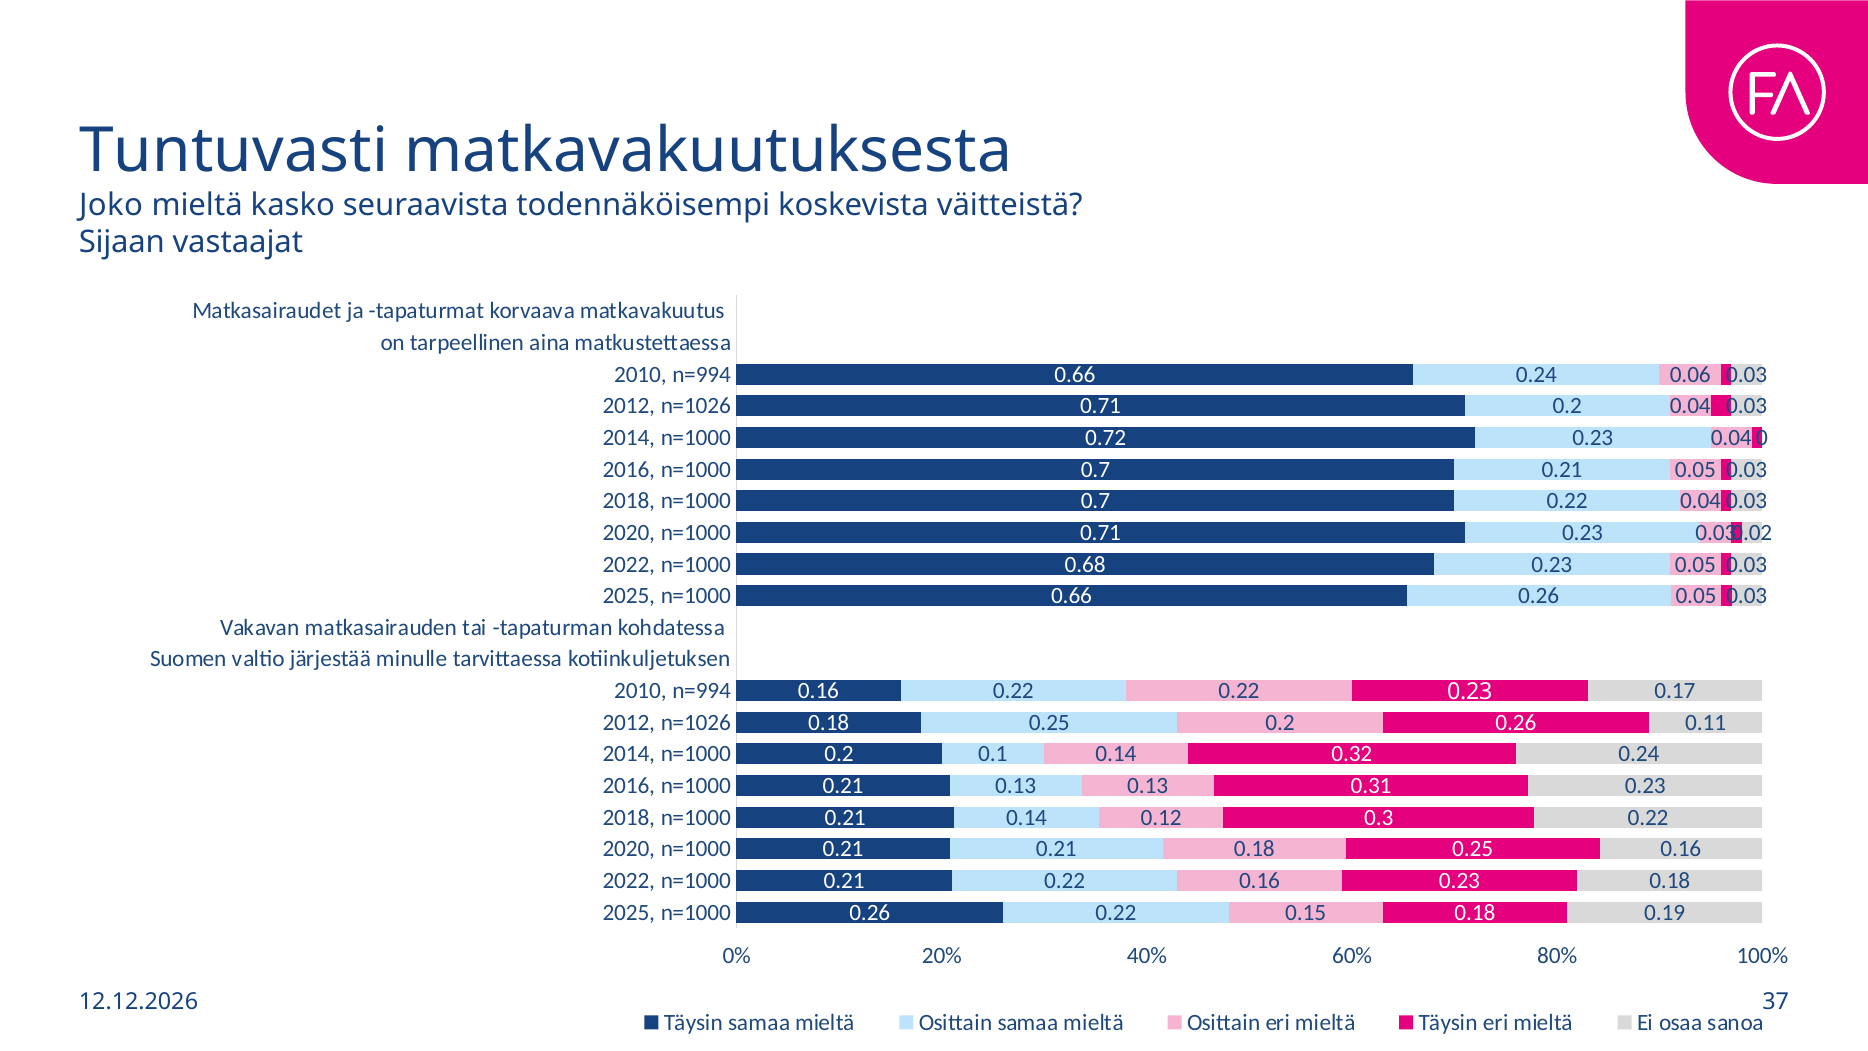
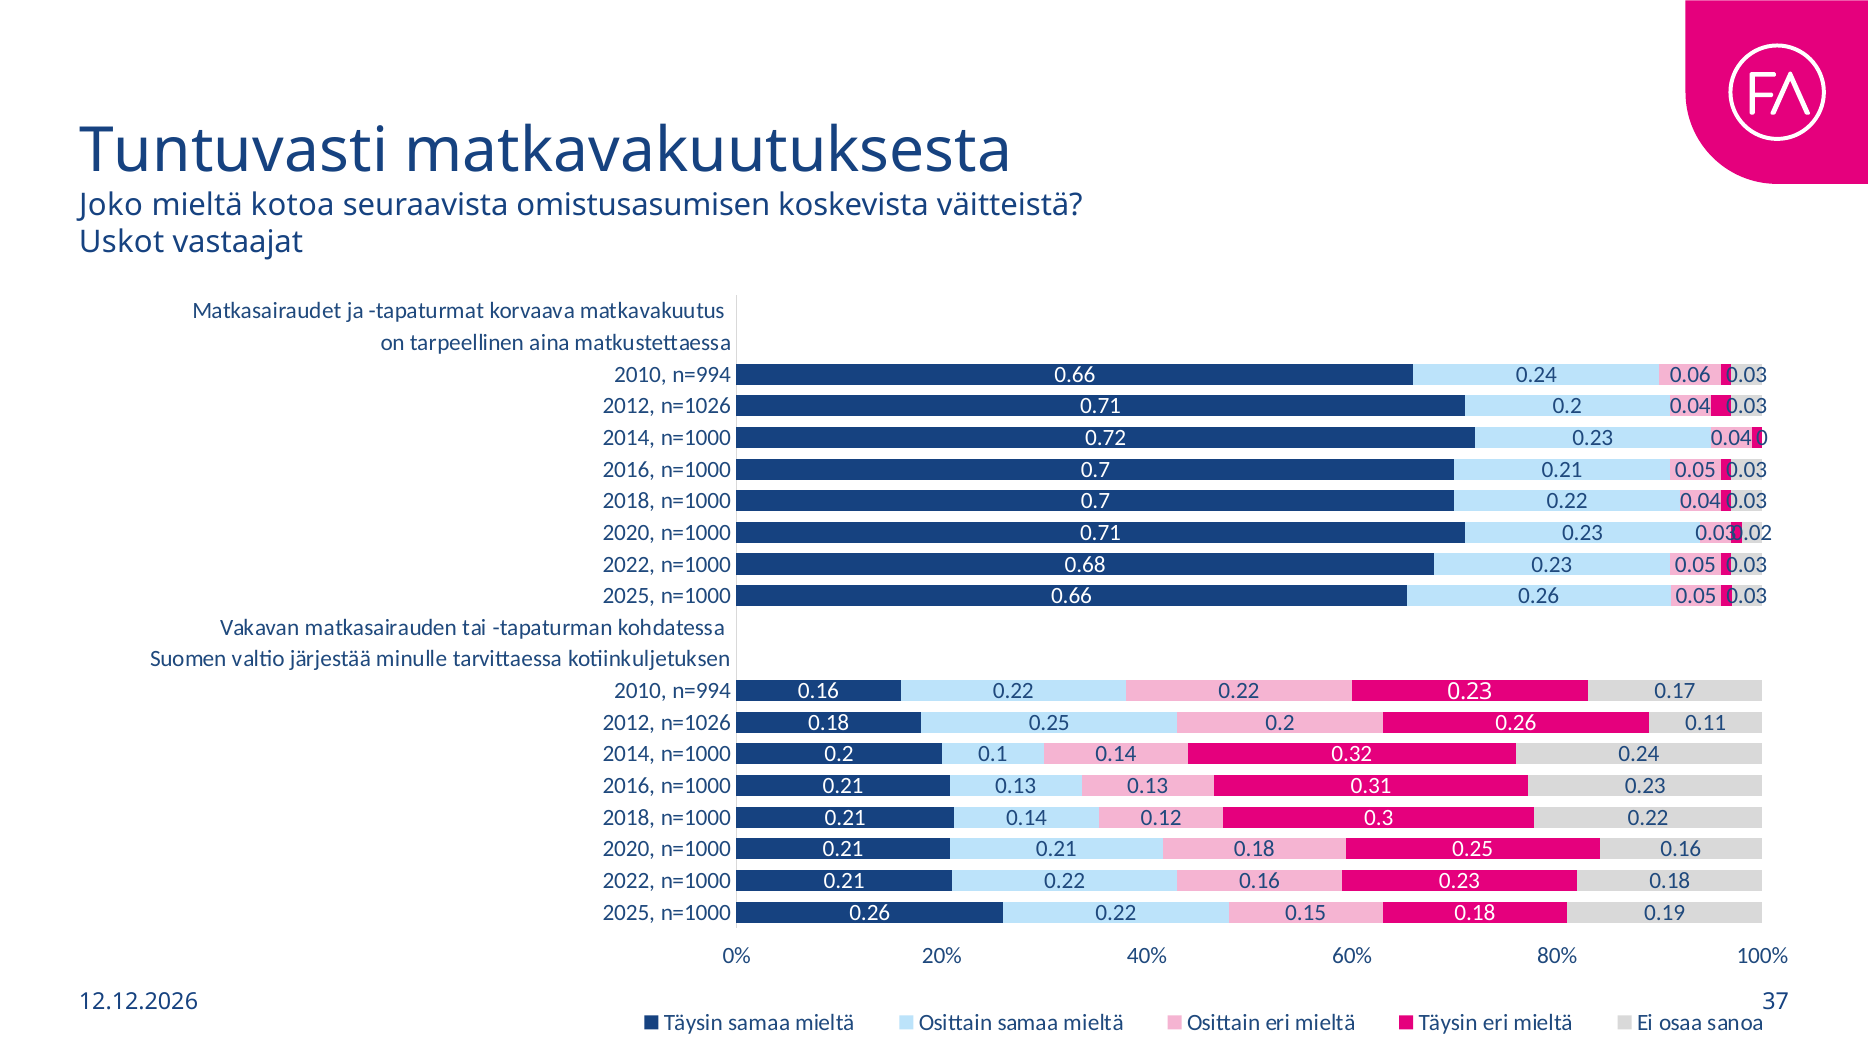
kasko: kasko -> kotoa
todennäköisempi: todennäköisempi -> omistusasumisen
Sijaan: Sijaan -> Uskot
